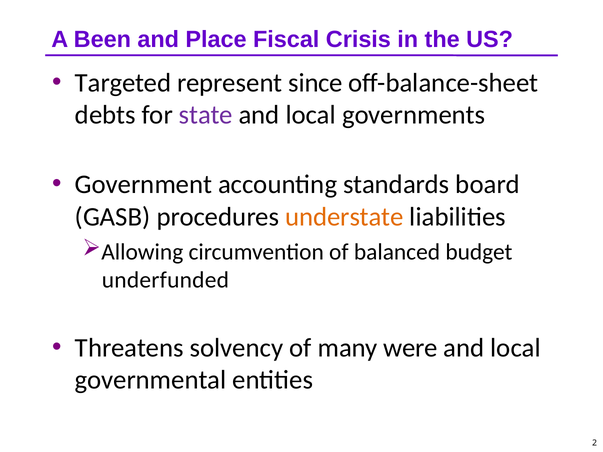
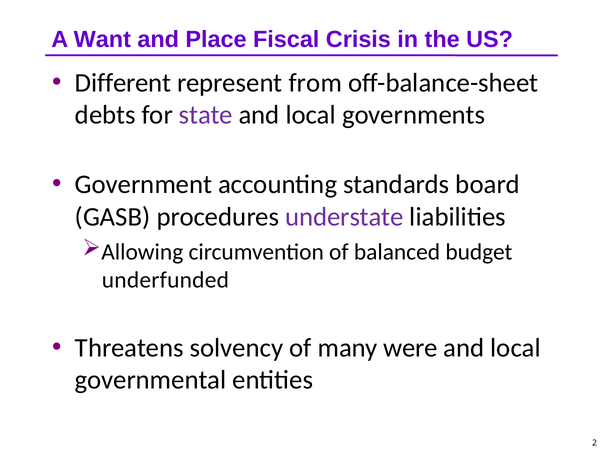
Been: Been -> Want
Targeted: Targeted -> Different
since: since -> from
understate colour: orange -> purple
